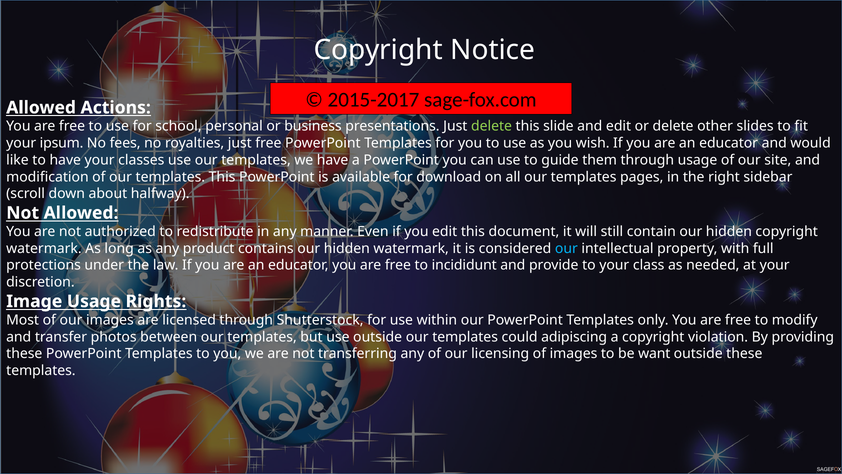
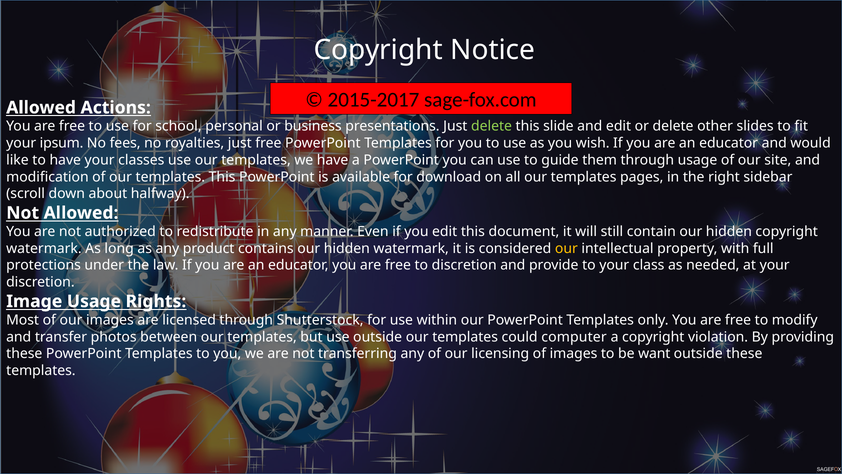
our at (566, 248) colour: light blue -> yellow
to incididunt: incididunt -> discretion
adipiscing: adipiscing -> computer
